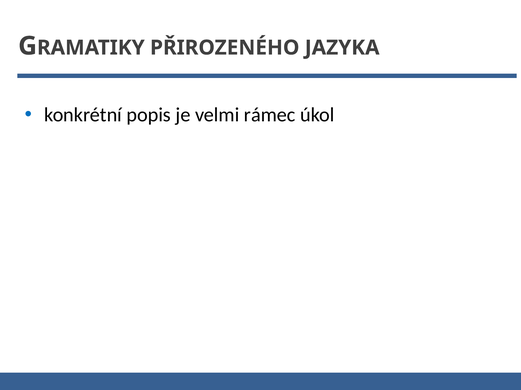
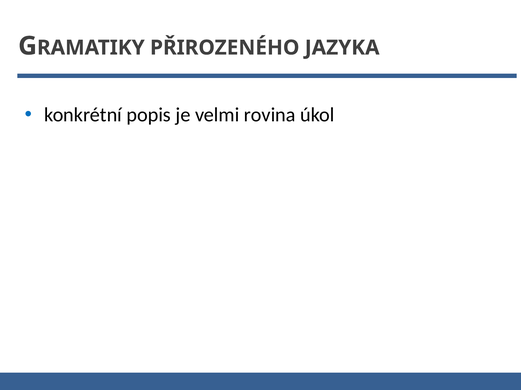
rámec: rámec -> rovina
